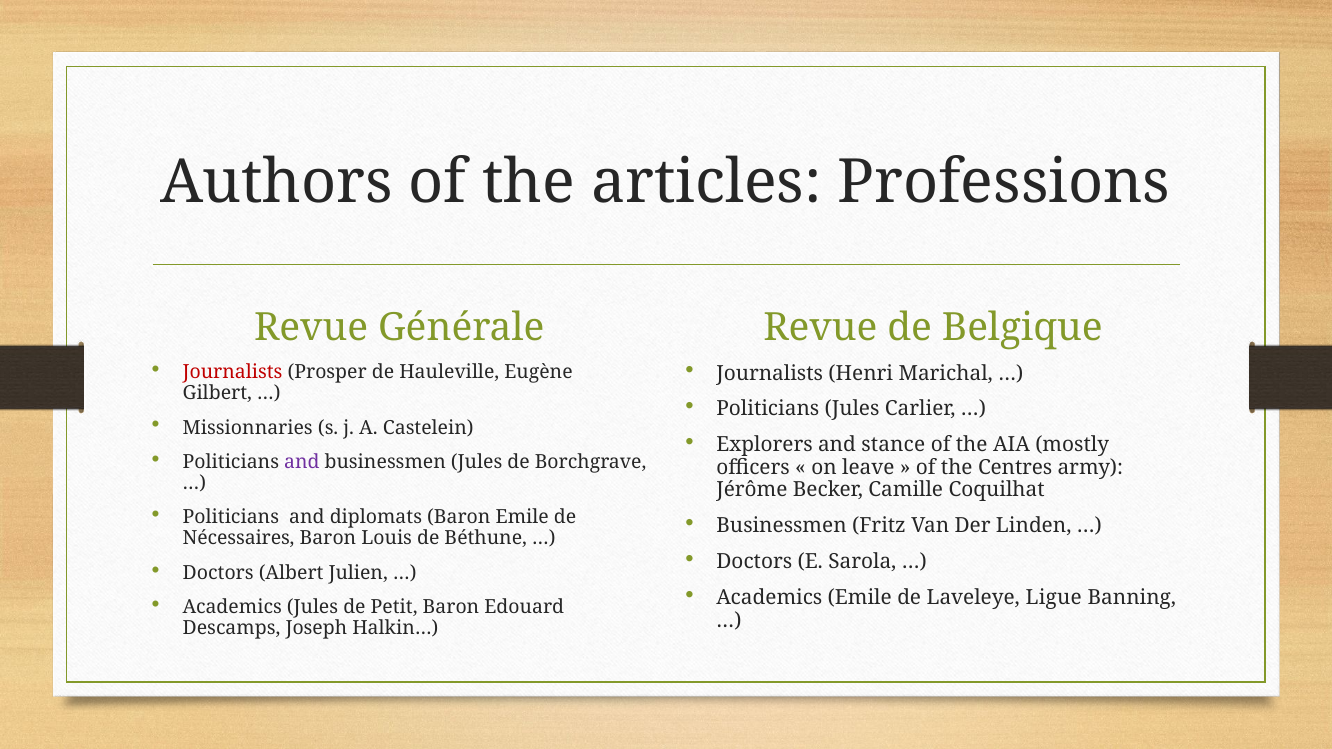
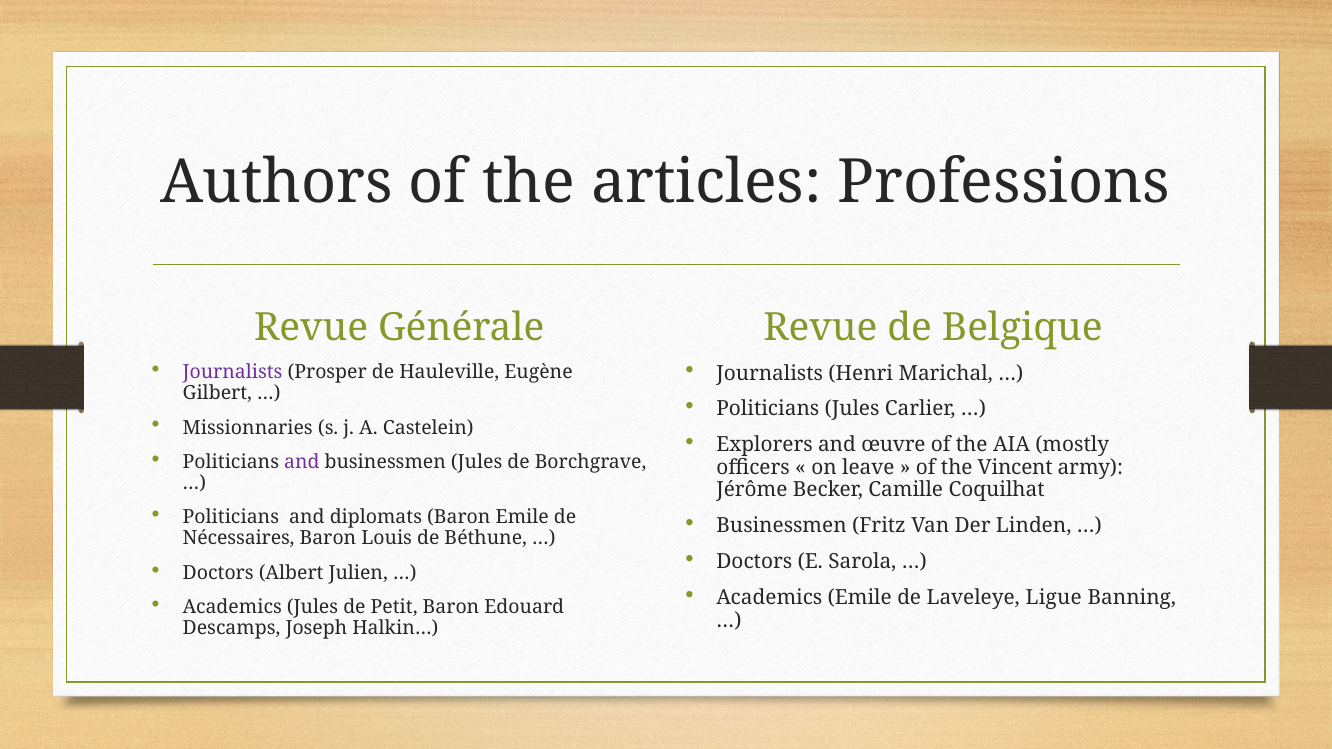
Journalists at (233, 372) colour: red -> purple
stance: stance -> œuvre
Centres: Centres -> Vincent
